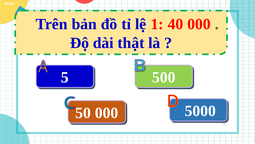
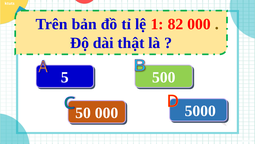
40: 40 -> 82
